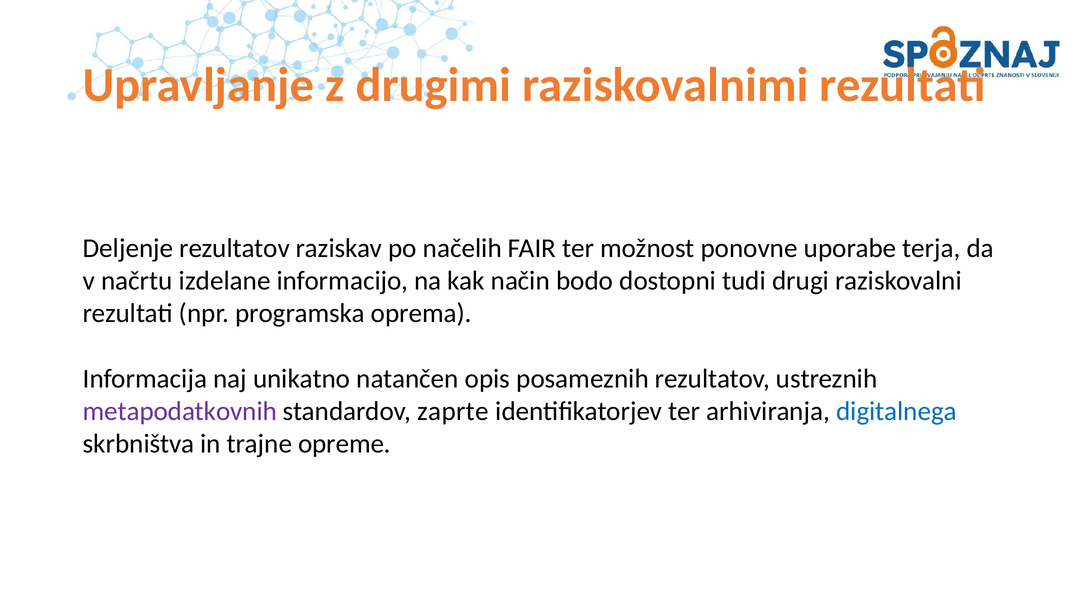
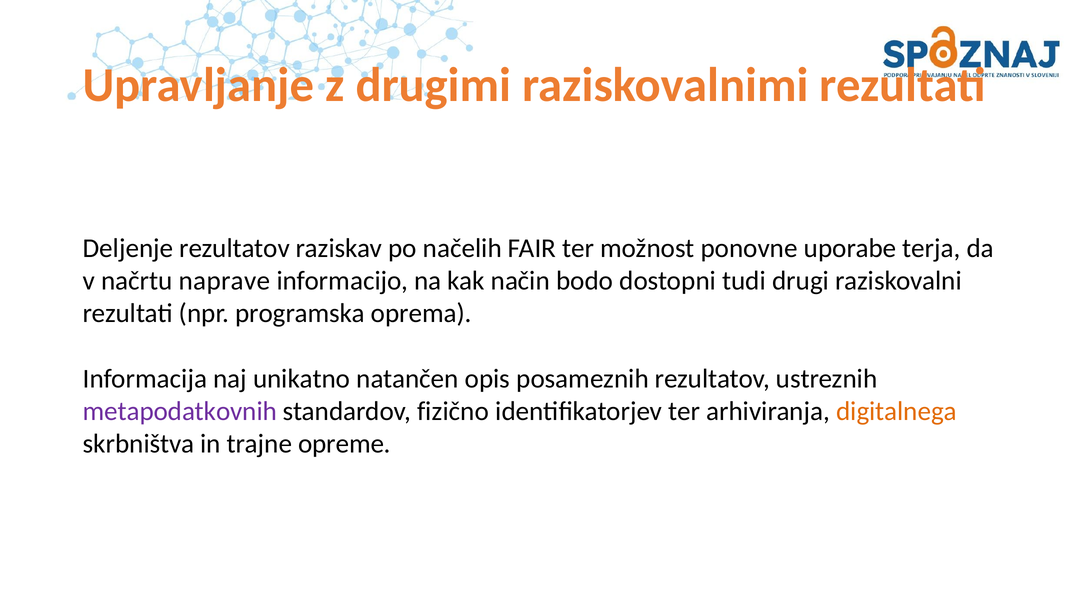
izdelane: izdelane -> naprave
zaprte: zaprte -> fizično
digitalnega colour: blue -> orange
